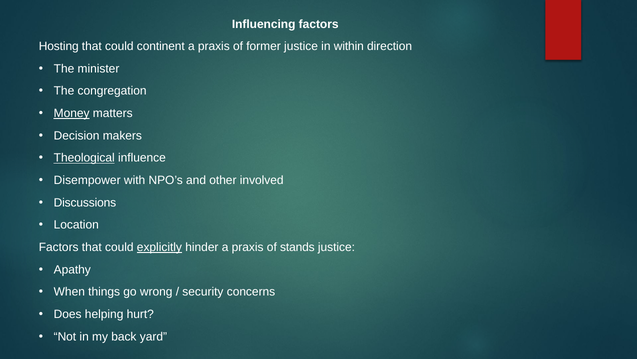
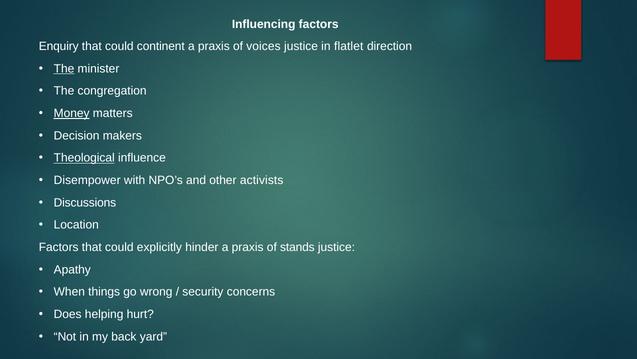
Hosting: Hosting -> Enquiry
former: former -> voices
within: within -> flatlet
The at (64, 69) underline: none -> present
involved: involved -> activists
explicitly underline: present -> none
